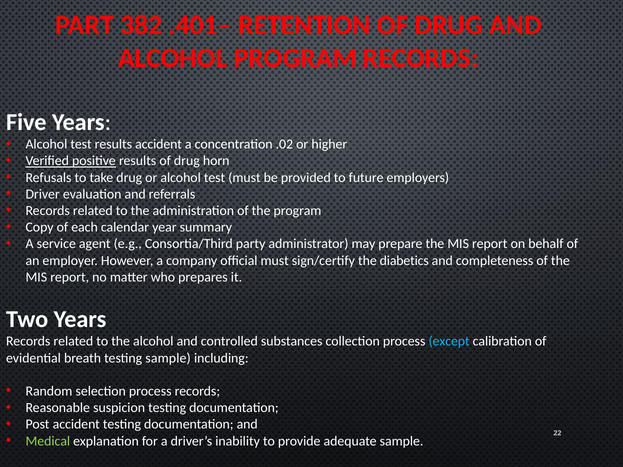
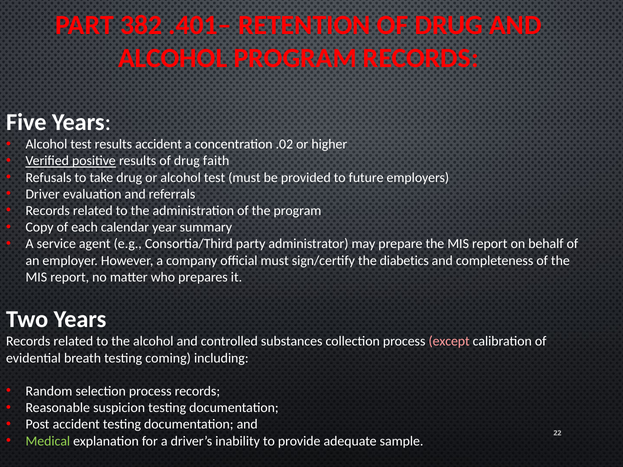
horn: horn -> faith
except colour: light blue -> pink
testing sample: sample -> coming
